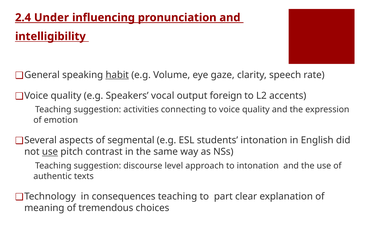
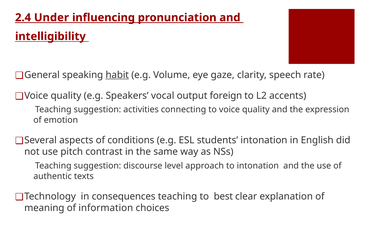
segmental: segmental -> conditions
use at (50, 152) underline: present -> none
part: part -> best
tremendous: tremendous -> information
